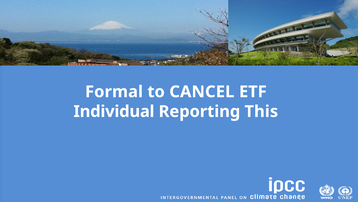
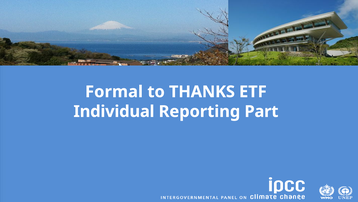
CANCEL: CANCEL -> THANKS
This: This -> Part
